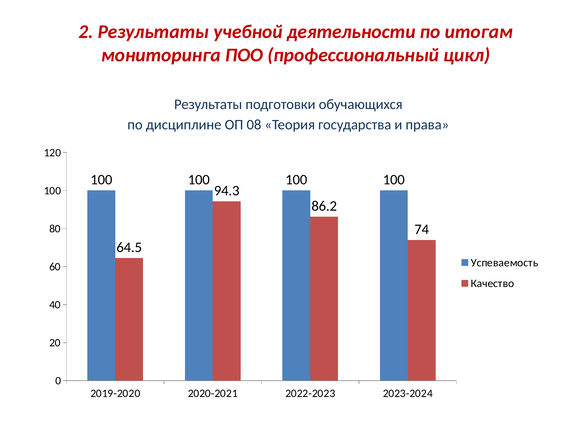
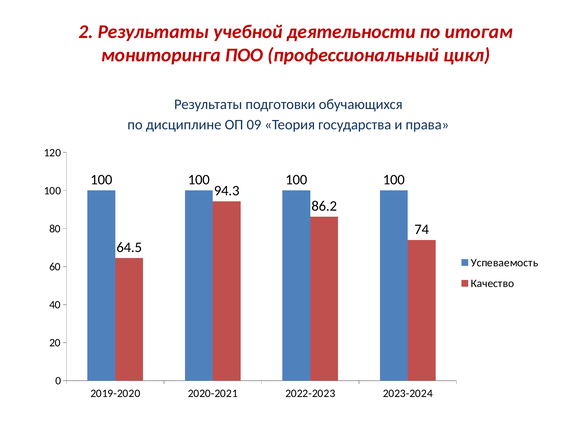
08: 08 -> 09
